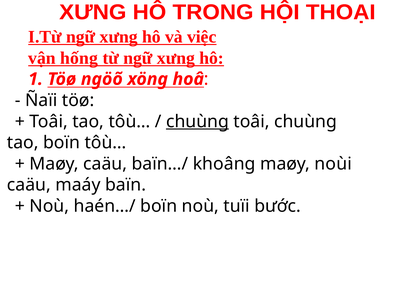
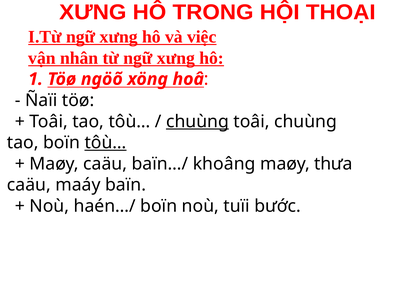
hống: hống -> nhân
tôù… at (106, 143) underline: none -> present
noùi: noùi -> thưa
